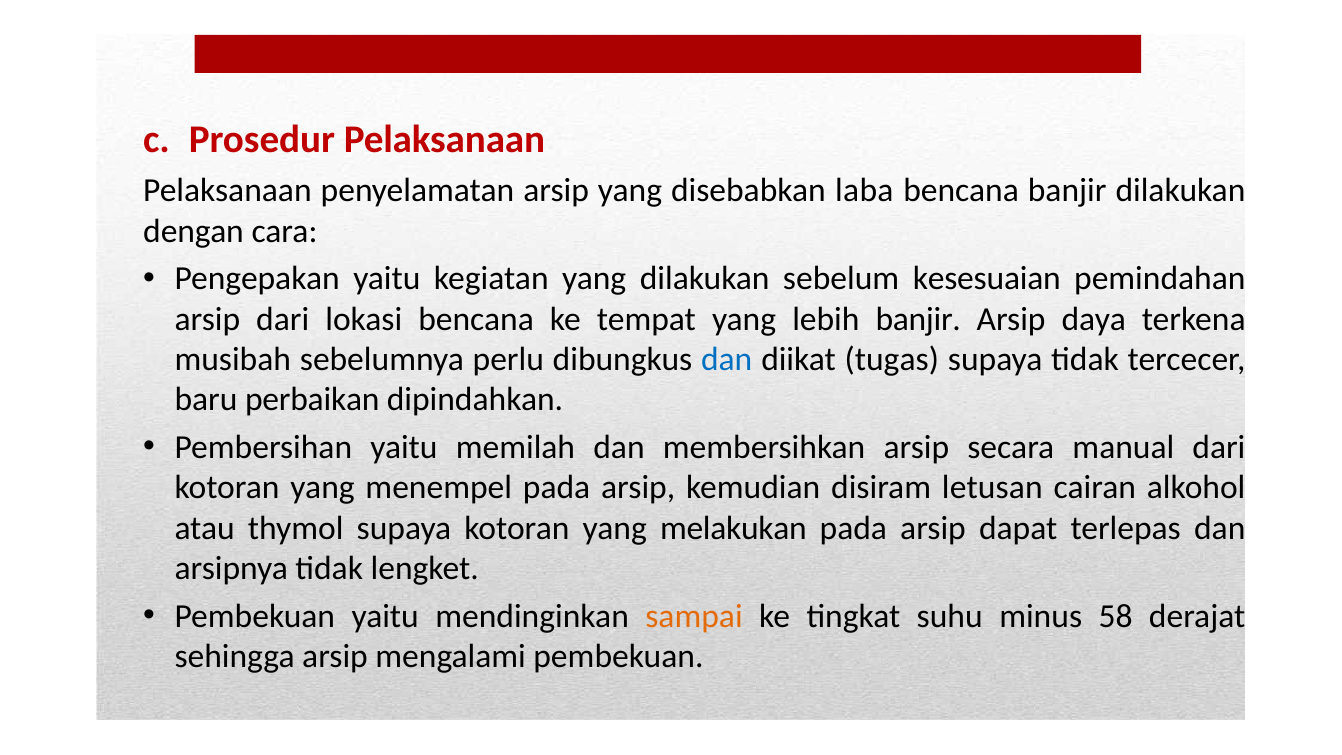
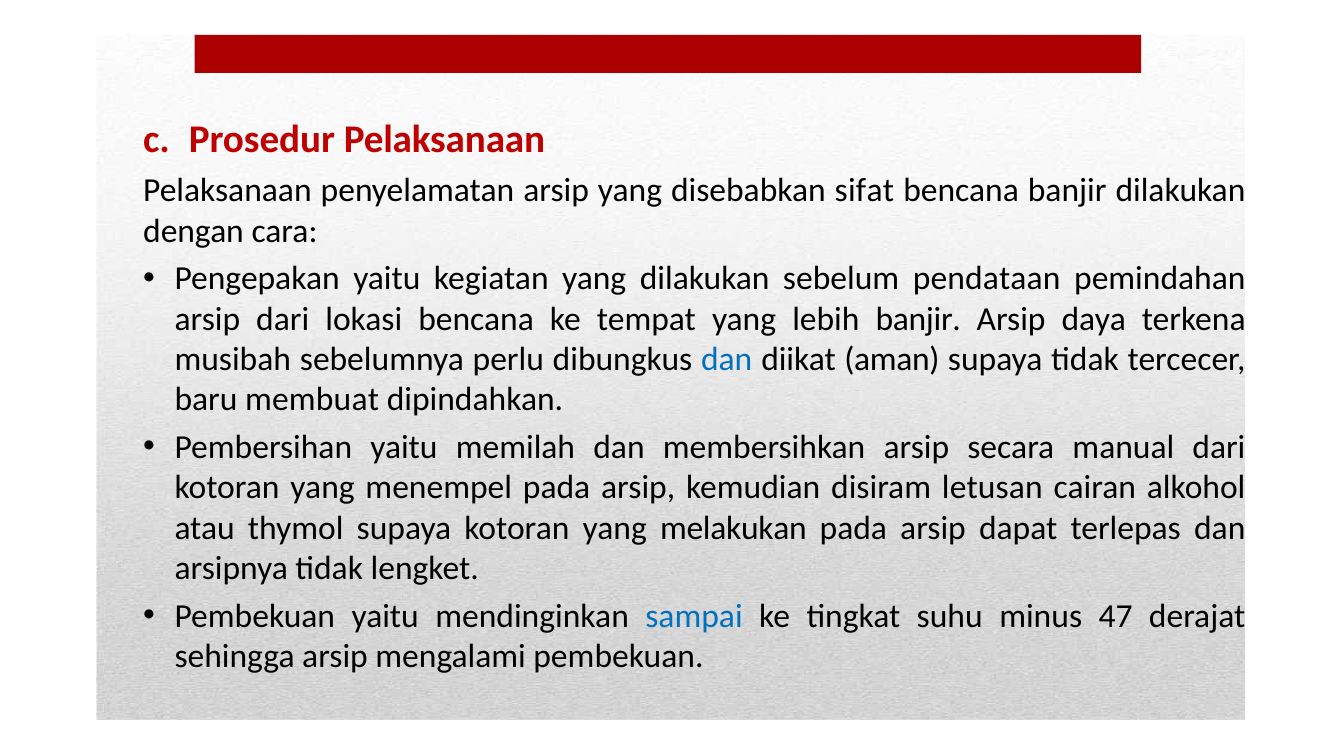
laba: laba -> sifat
kesesuaian: kesesuaian -> pendataan
tugas: tugas -> aman
perbaikan: perbaikan -> membuat
sampai colour: orange -> blue
58: 58 -> 47
